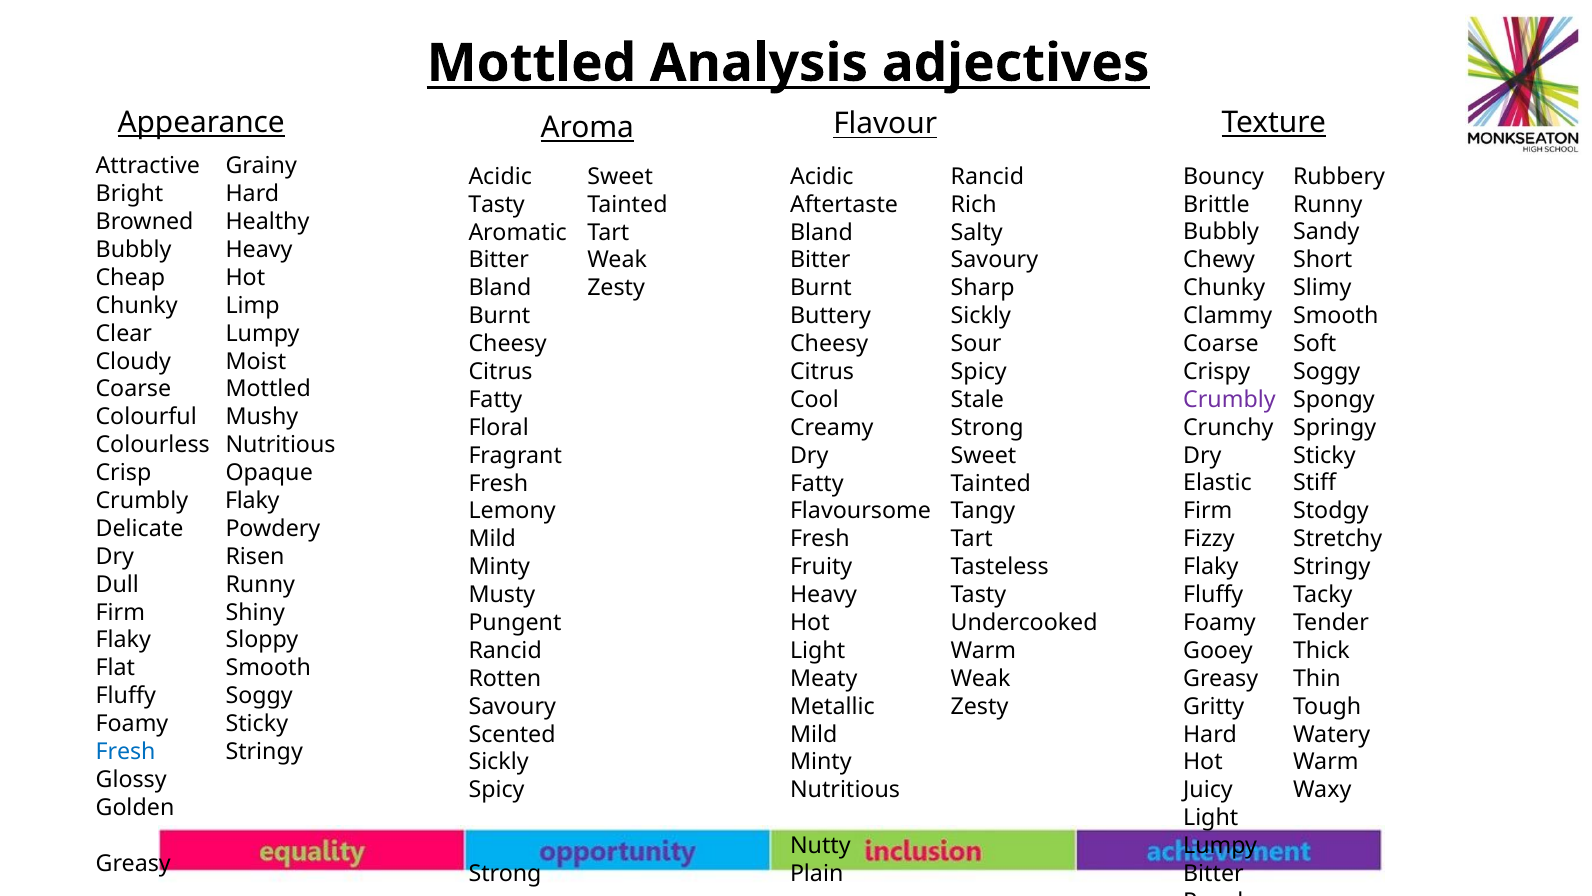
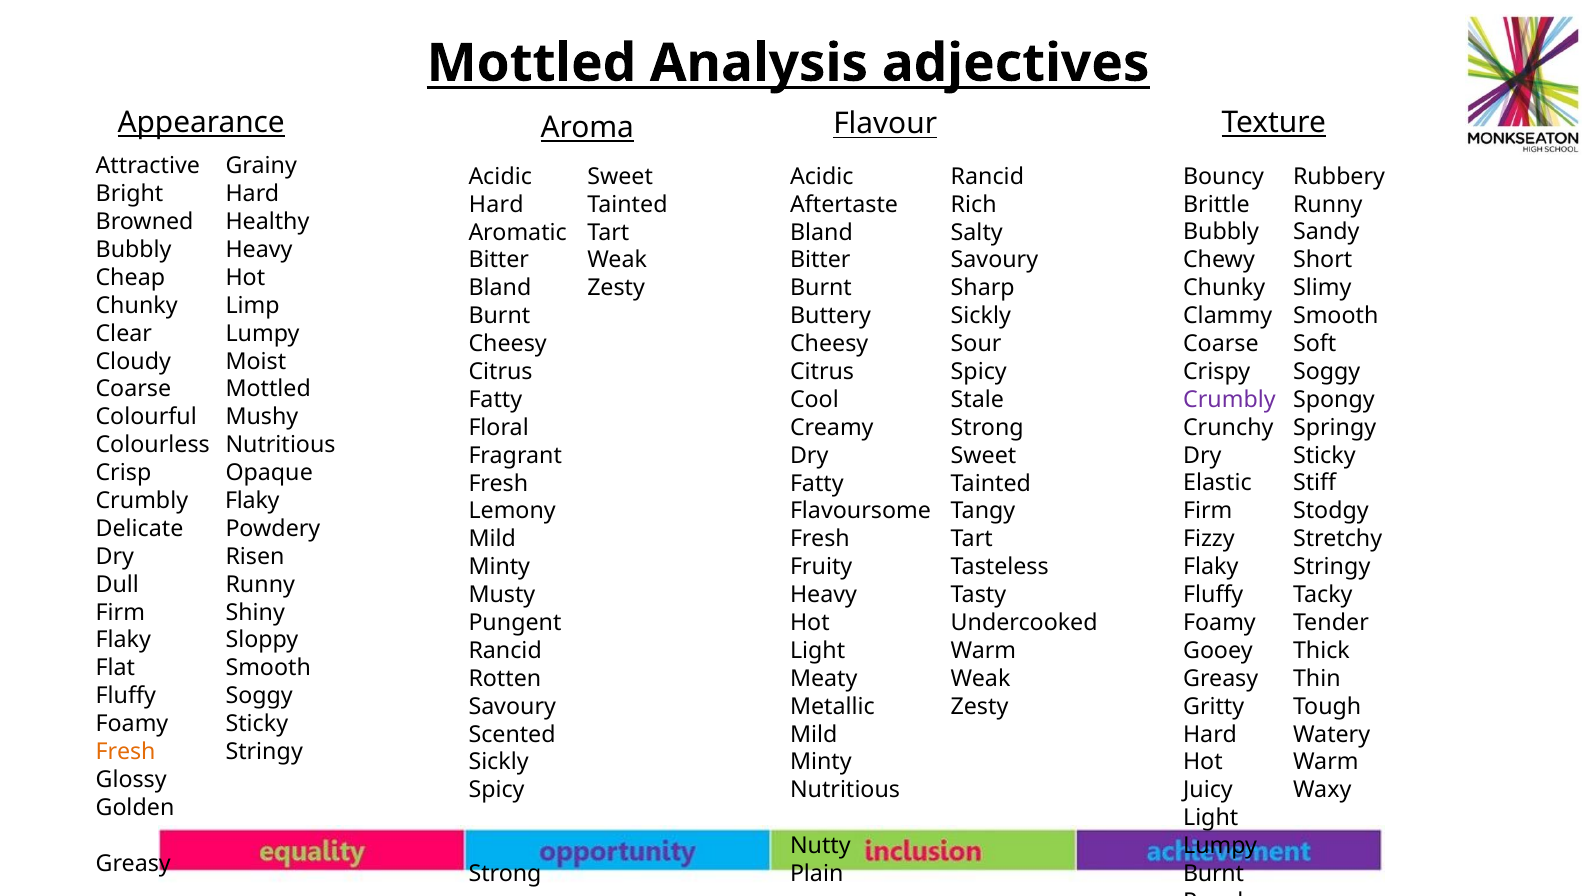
Tasty at (497, 204): Tasty -> Hard
Fresh at (126, 751) colour: blue -> orange
Bitter at (1213, 873): Bitter -> Burnt
